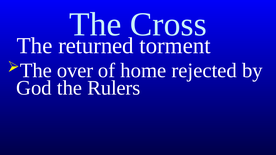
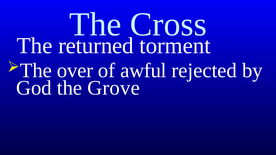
home: home -> awful
Rulers: Rulers -> Grove
